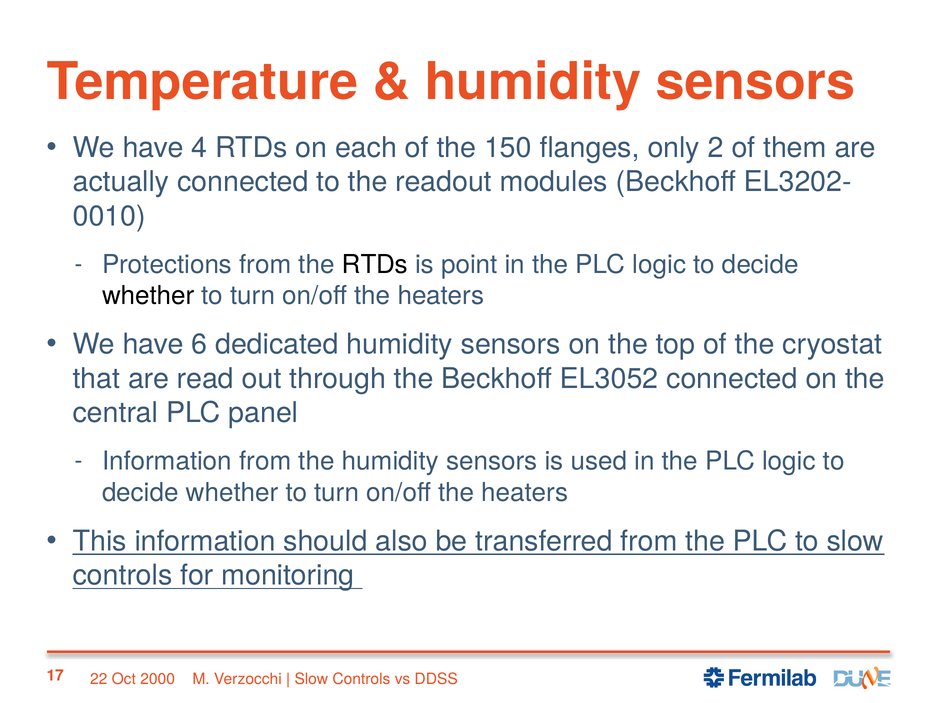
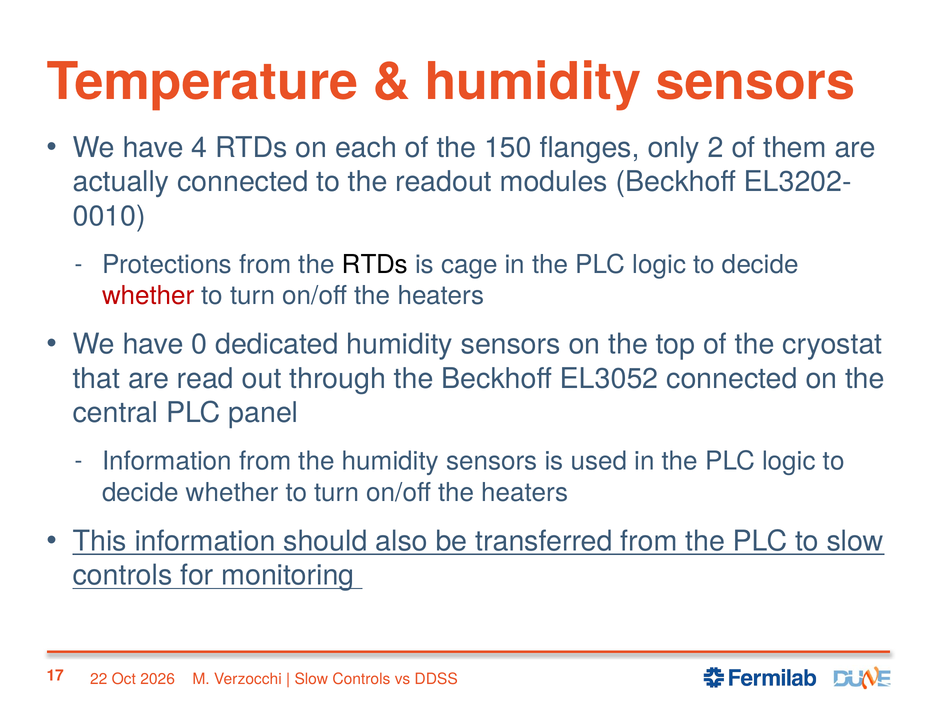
point: point -> cage
whether at (148, 296) colour: black -> red
6: 6 -> 0
2000: 2000 -> 2026
